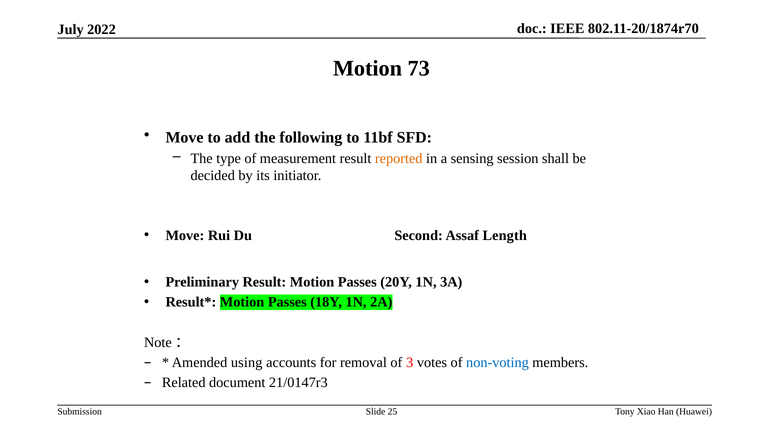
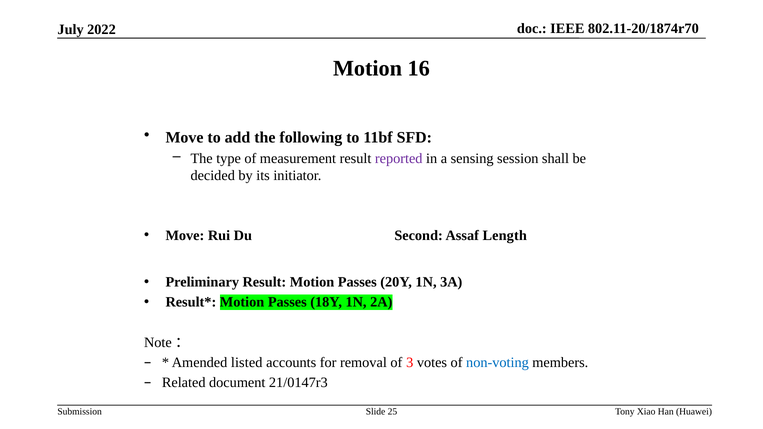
73: 73 -> 16
reported colour: orange -> purple
using: using -> listed
